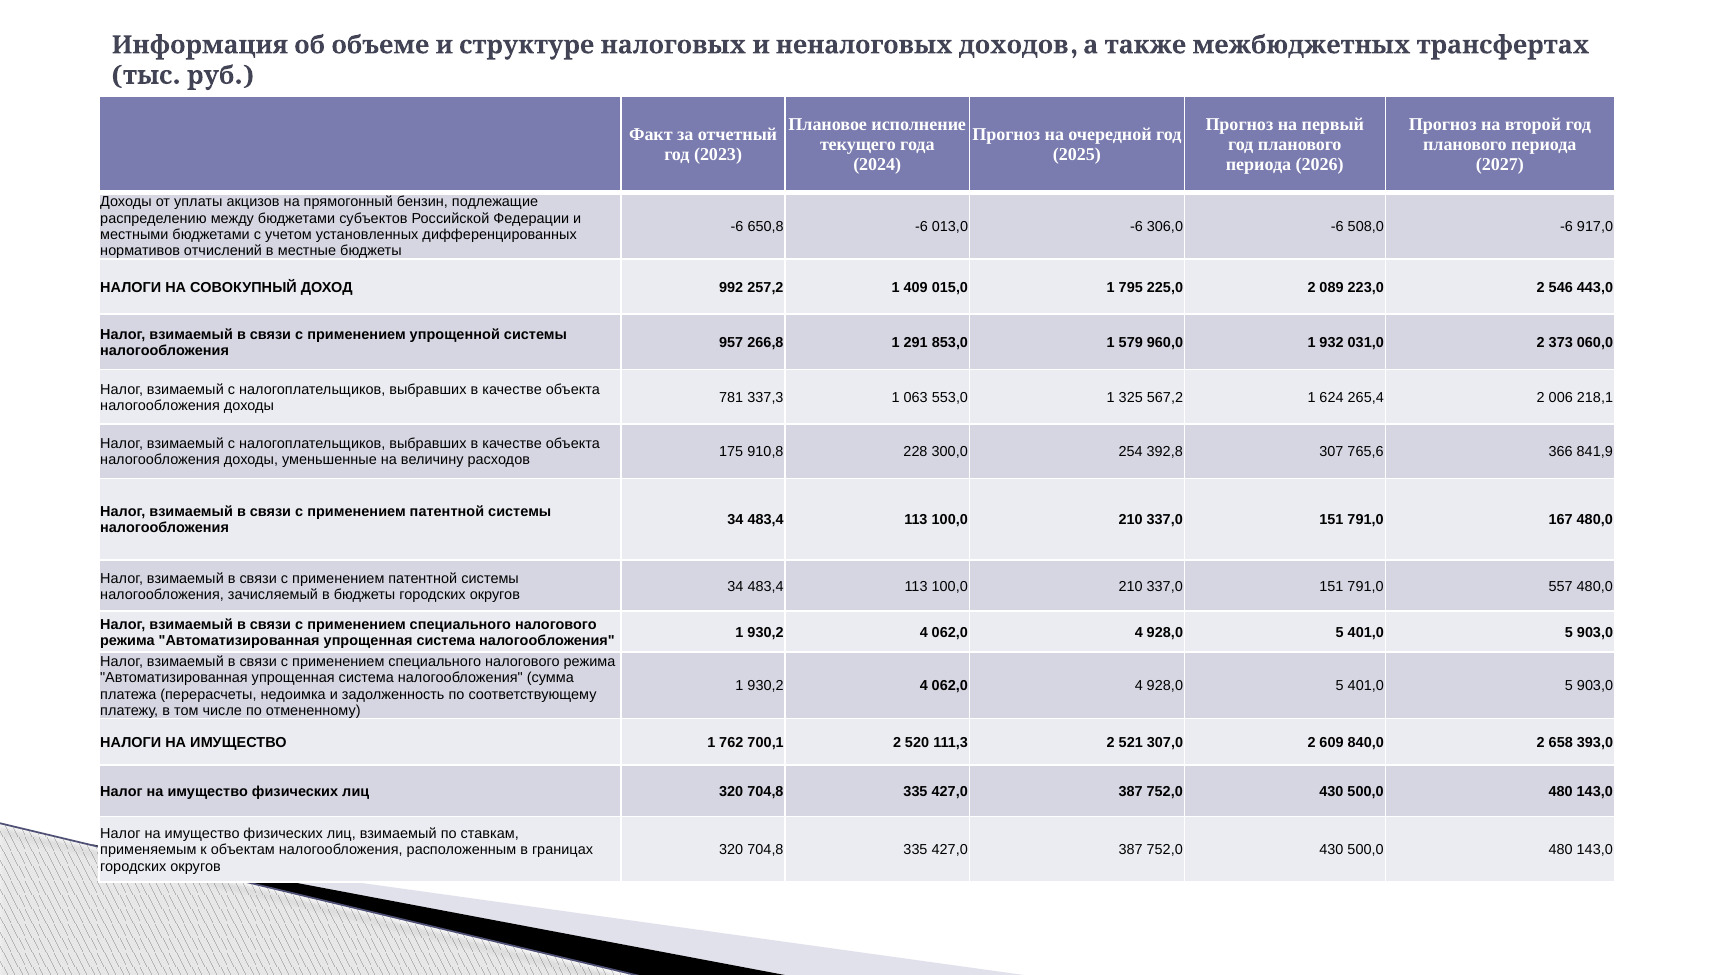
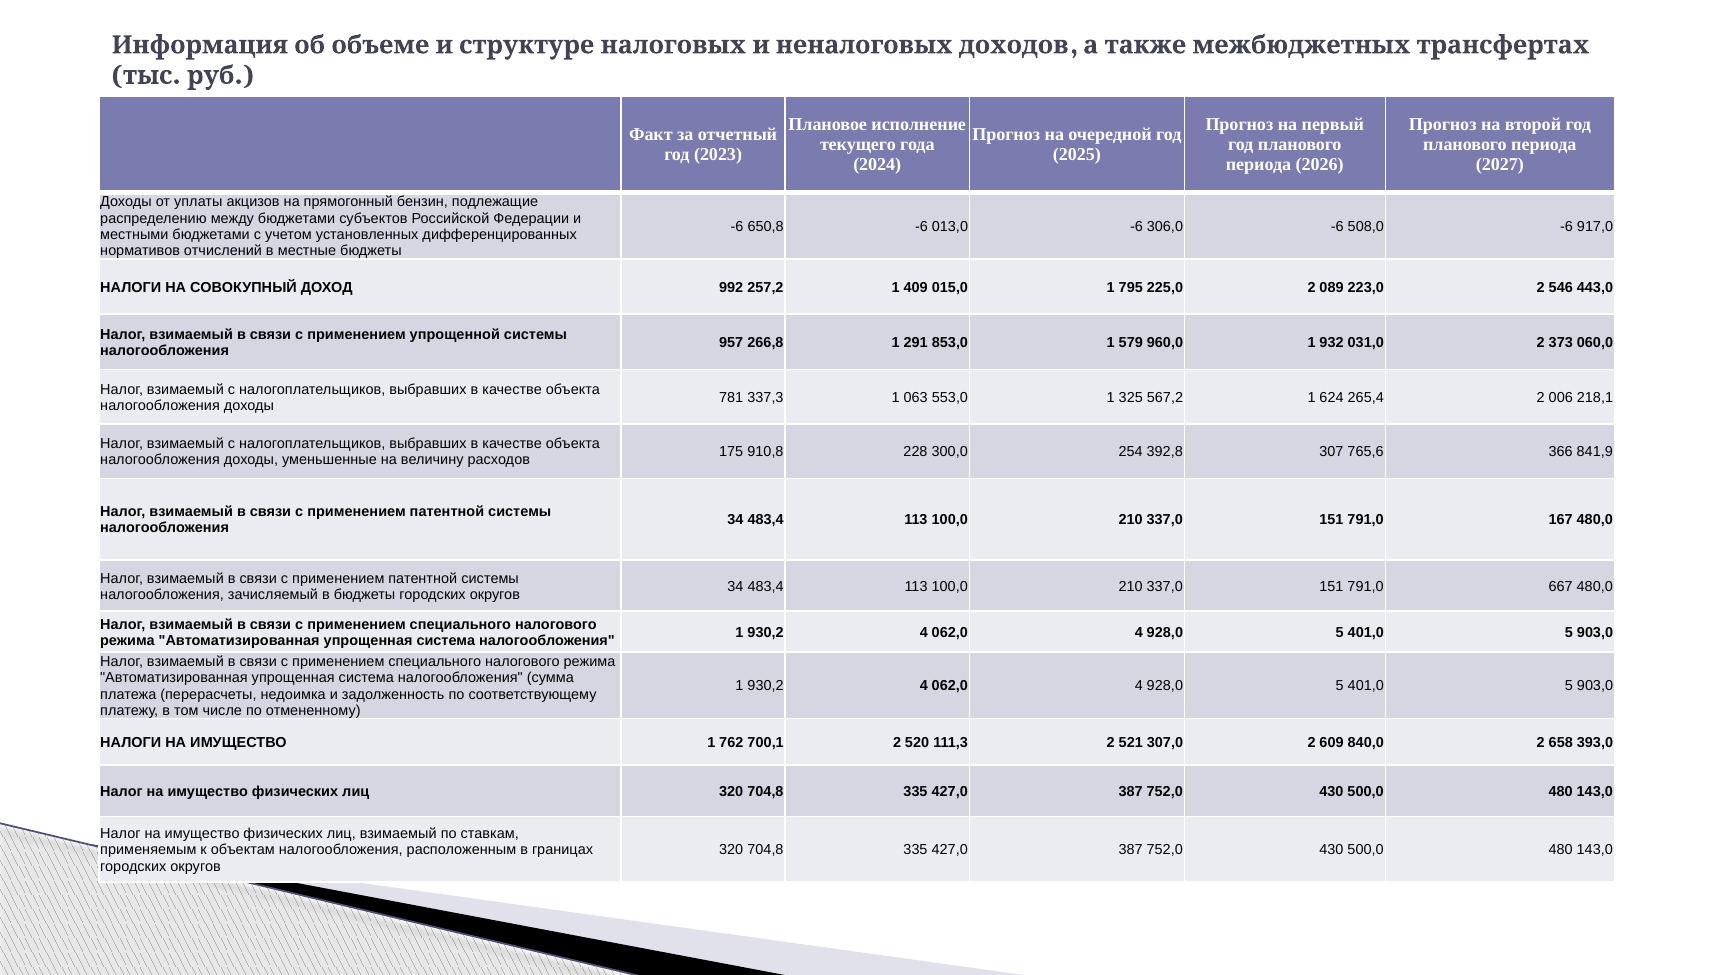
557: 557 -> 667
